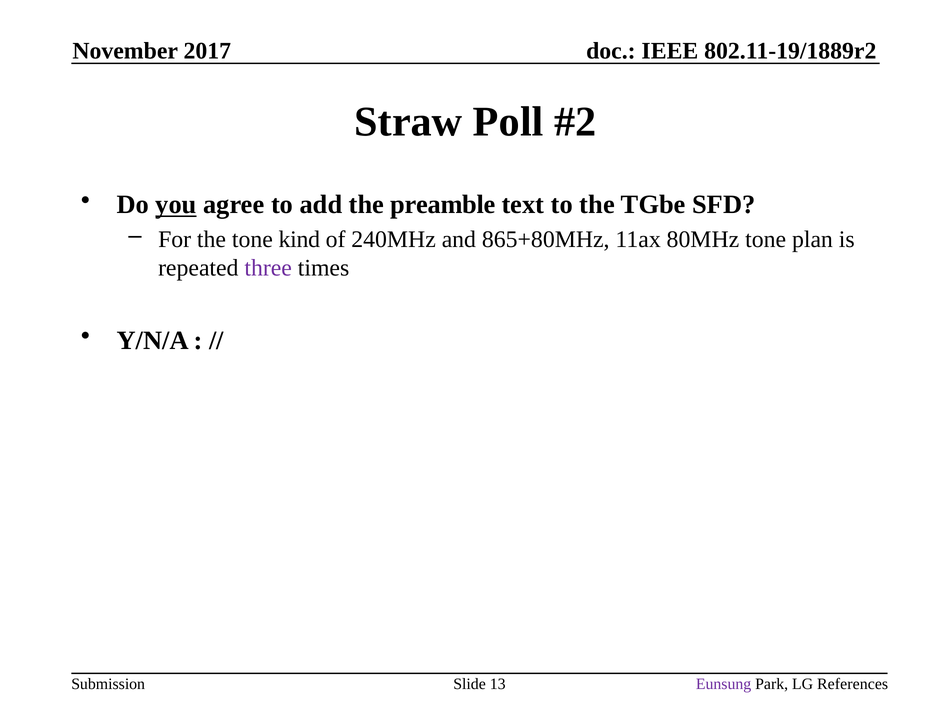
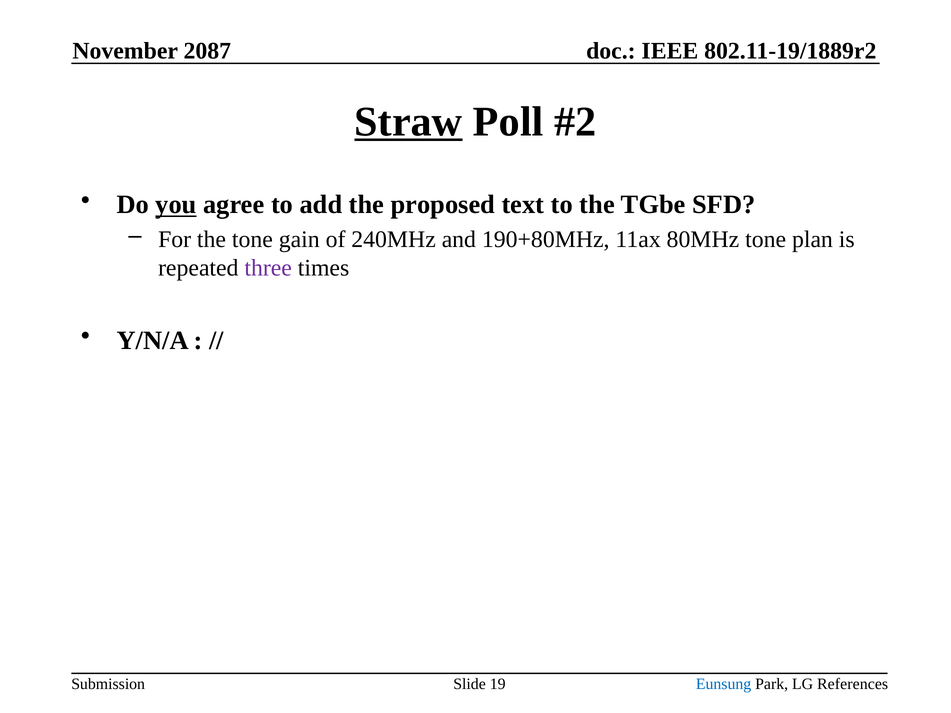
2017: 2017 -> 2087
Straw underline: none -> present
preamble: preamble -> proposed
kind: kind -> gain
865+80MHz: 865+80MHz -> 190+80MHz
13: 13 -> 19
Eunsung colour: purple -> blue
